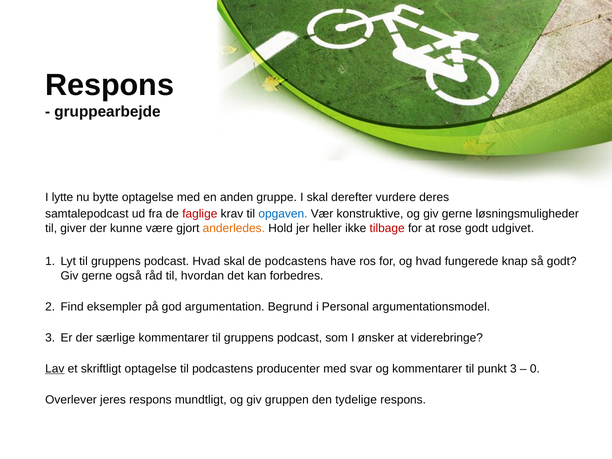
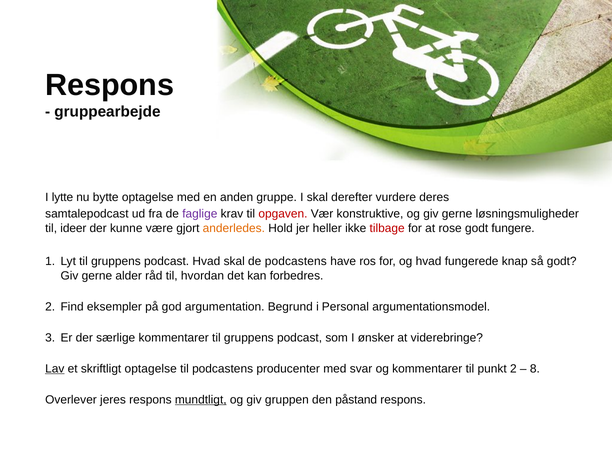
faglige colour: red -> purple
opgaven colour: blue -> red
giver: giver -> ideer
udgivet: udgivet -> fungere
også: også -> alder
punkt 3: 3 -> 2
0: 0 -> 8
mundtligt underline: none -> present
tydelige: tydelige -> påstand
